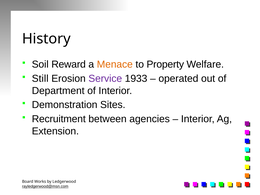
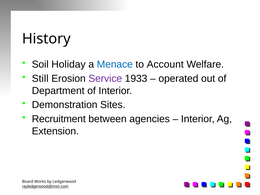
Reward: Reward -> Holiday
Menace colour: orange -> blue
Property: Property -> Account
